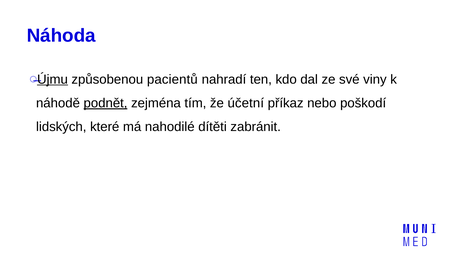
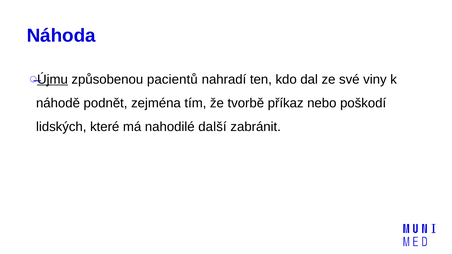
podnět underline: present -> none
účetní: účetní -> tvorbě
dítěti: dítěti -> další
